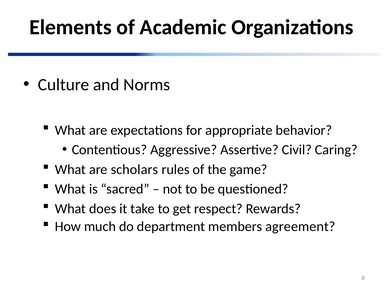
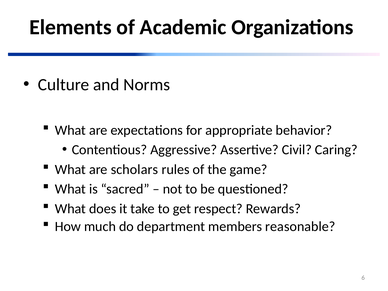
agreement: agreement -> reasonable
